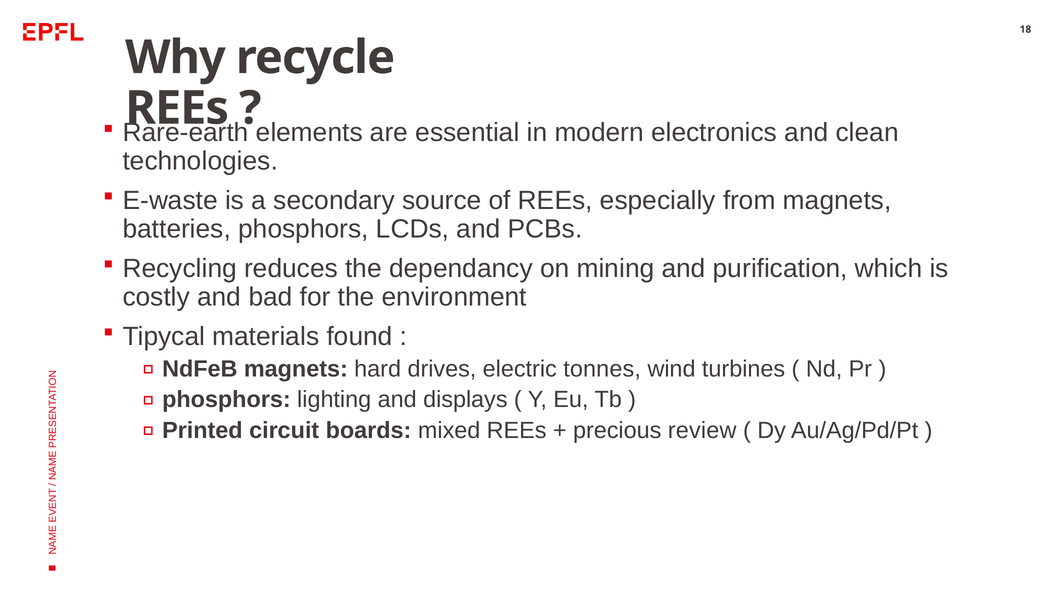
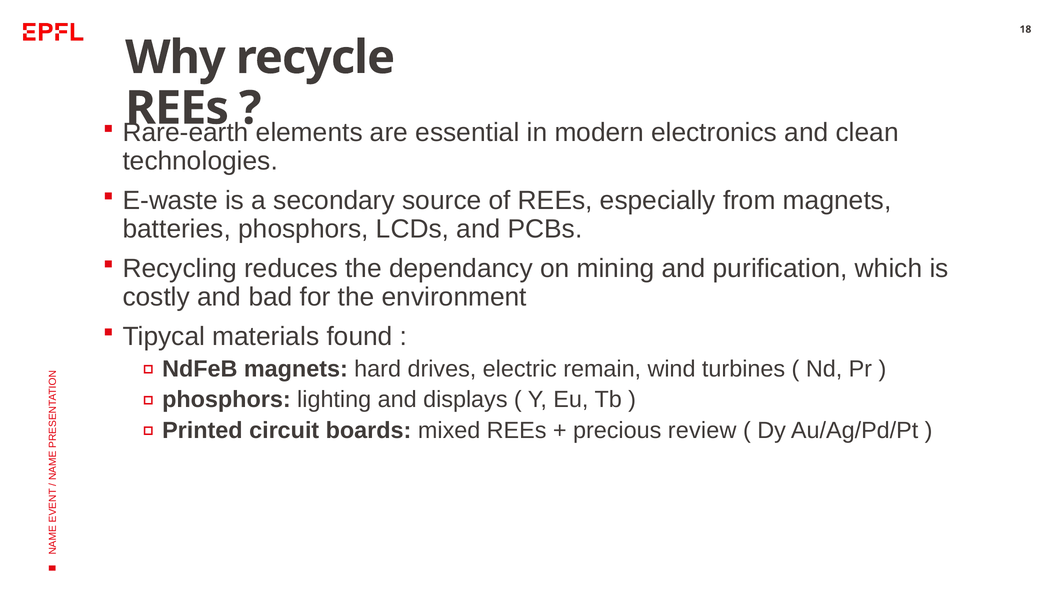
tonnes: tonnes -> remain
